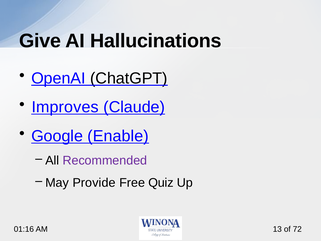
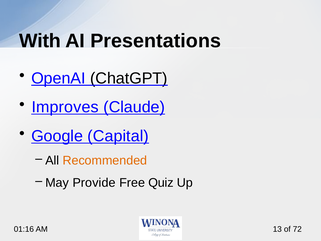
Give: Give -> With
Hallucinations: Hallucinations -> Presentations
Enable: Enable -> Capital
Recommended colour: purple -> orange
